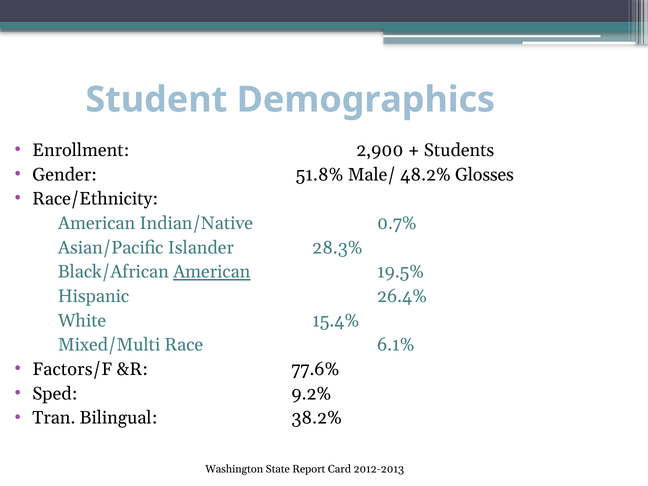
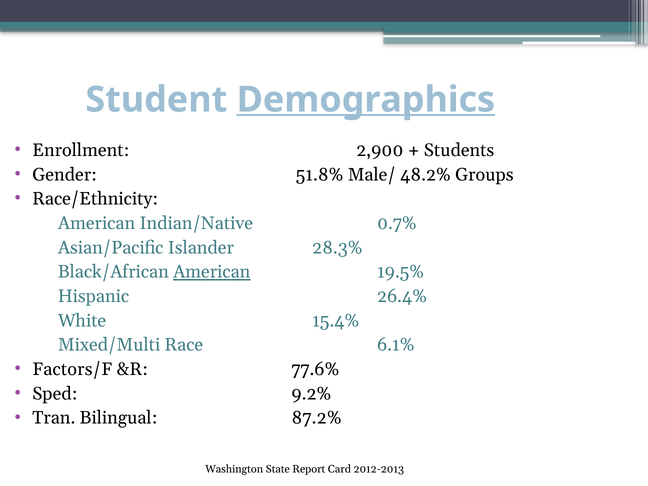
Demographics underline: none -> present
Glosses: Glosses -> Groups
38.2%: 38.2% -> 87.2%
